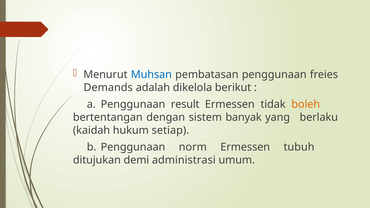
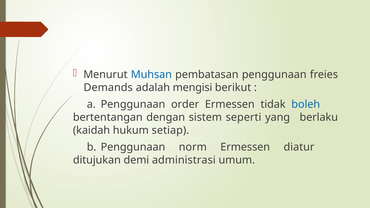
dikelola: dikelola -> mengisi
result: result -> order
boleh colour: orange -> blue
banyak: banyak -> seperti
tubuh: tubuh -> diatur
